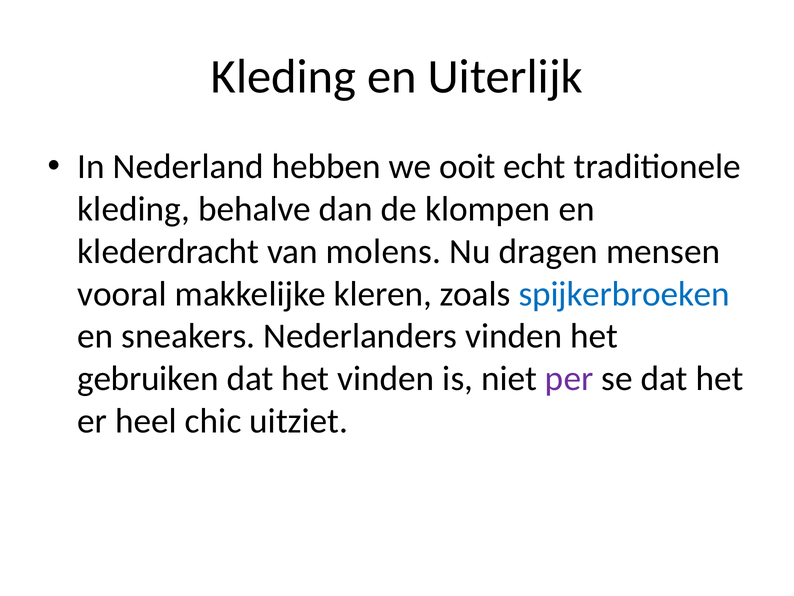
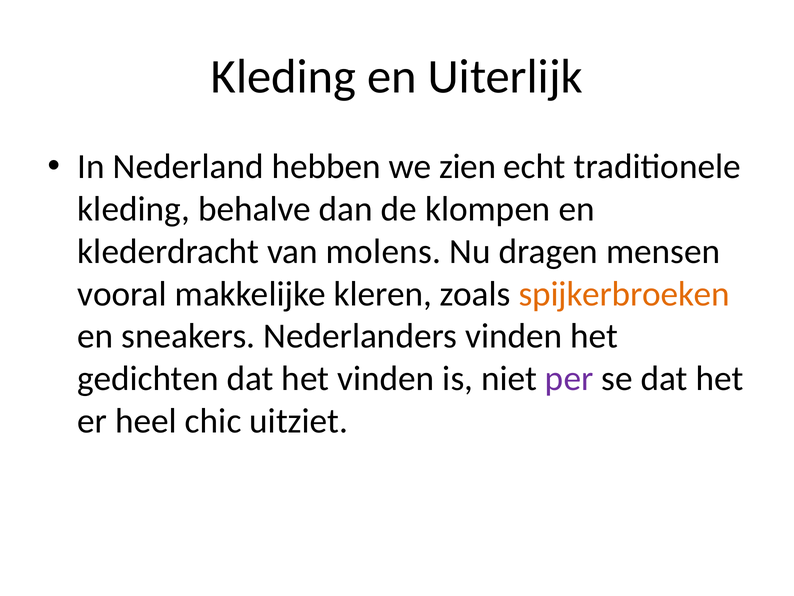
ooit: ooit -> zien
spijkerbroeken colour: blue -> orange
gebruiken: gebruiken -> gedichten
